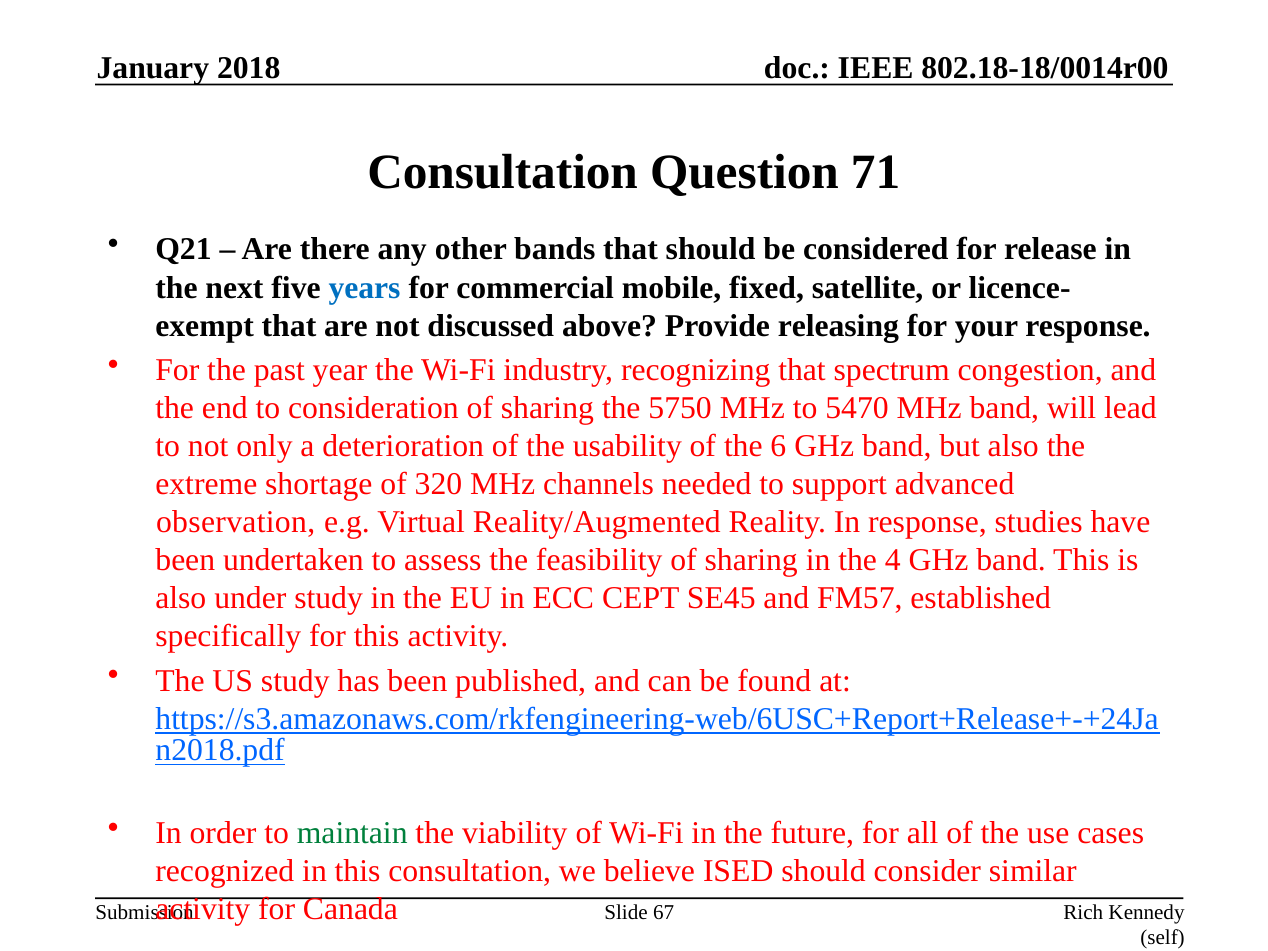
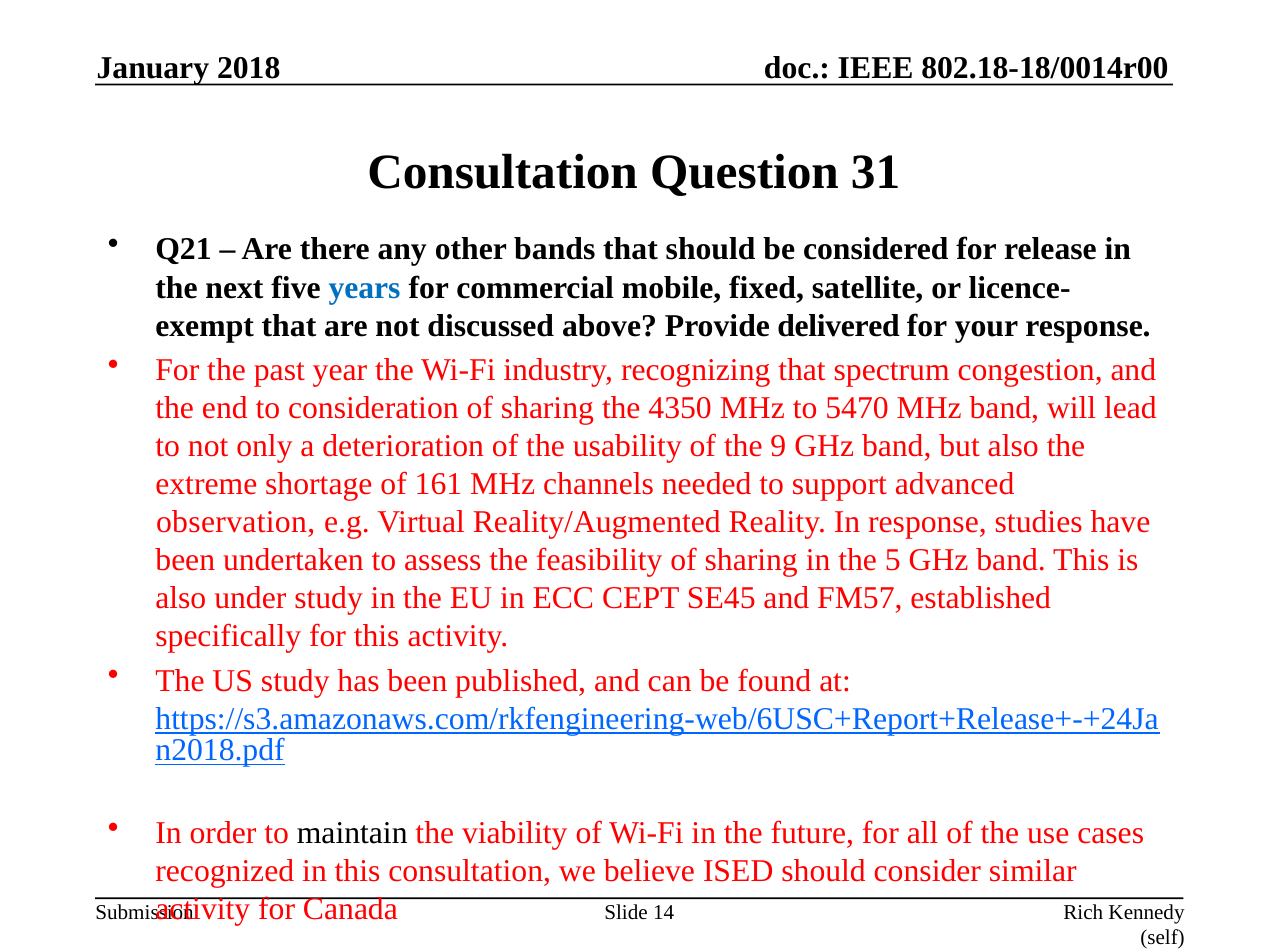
71: 71 -> 31
releasing: releasing -> delivered
5750: 5750 -> 4350
6: 6 -> 9
320: 320 -> 161
4: 4 -> 5
maintain colour: green -> black
67: 67 -> 14
